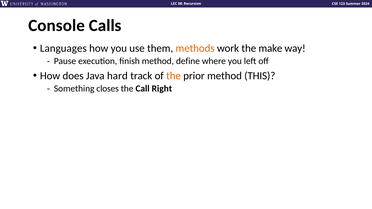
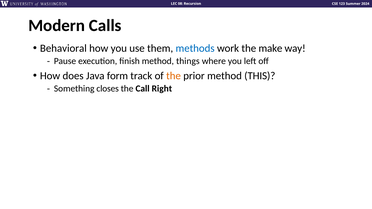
Console: Console -> Modern
Languages: Languages -> Behavioral
methods colour: orange -> blue
define: define -> things
hard: hard -> form
